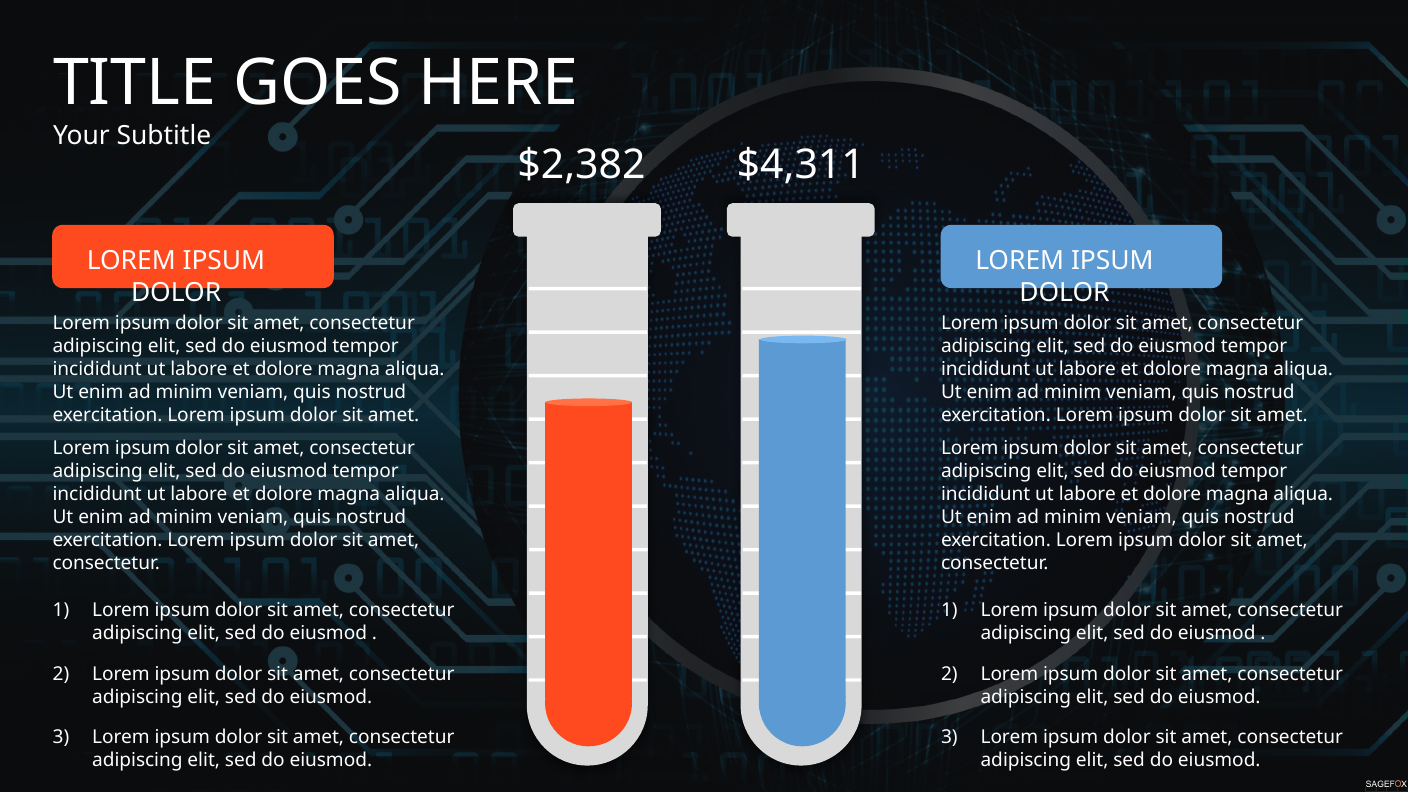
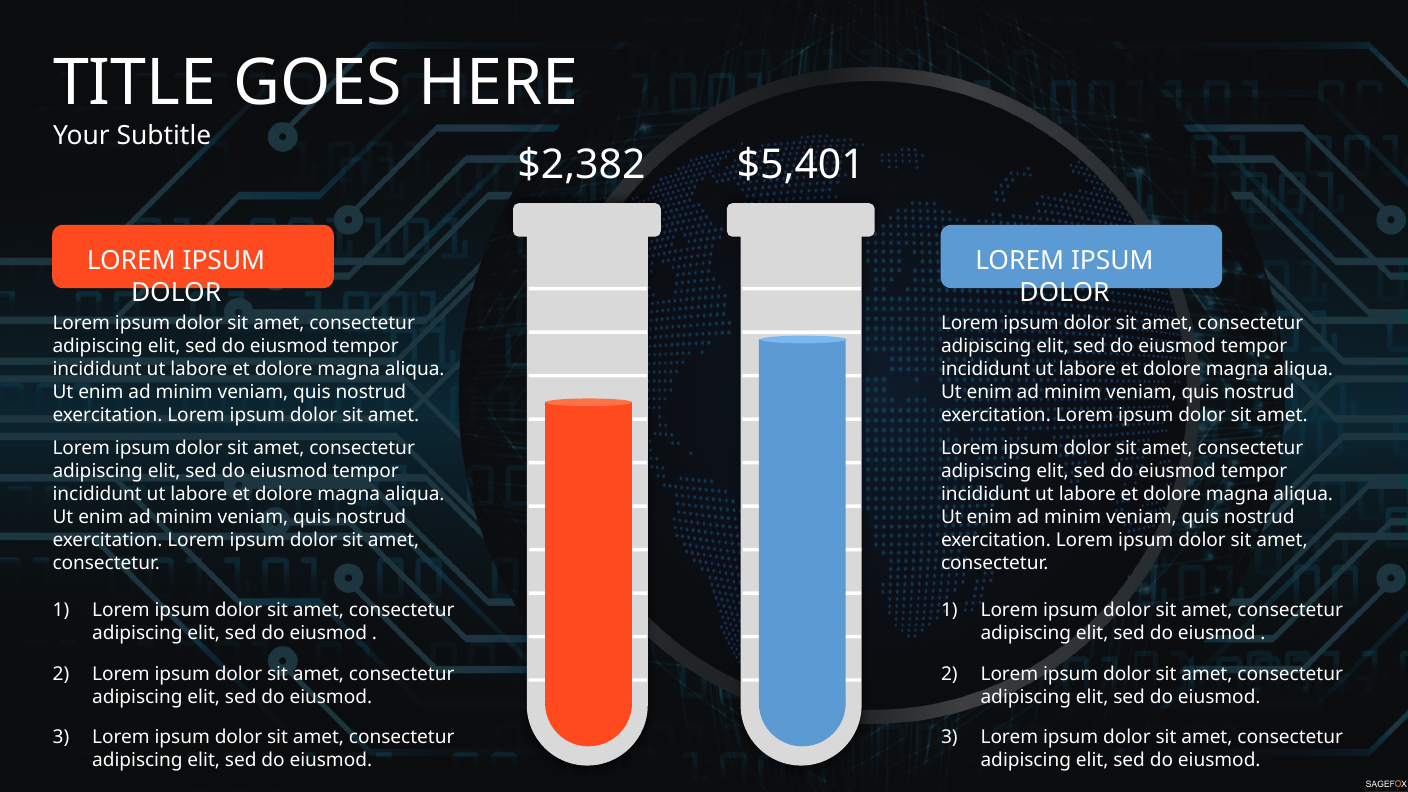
$4,311: $4,311 -> $5,401
